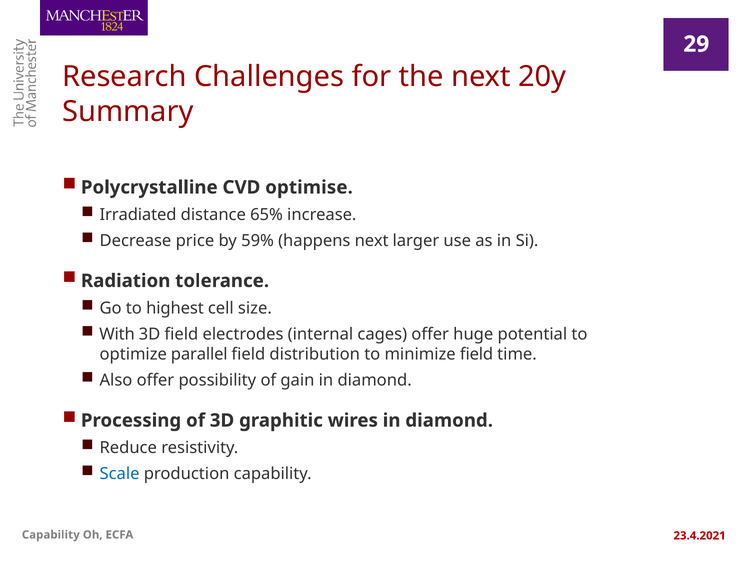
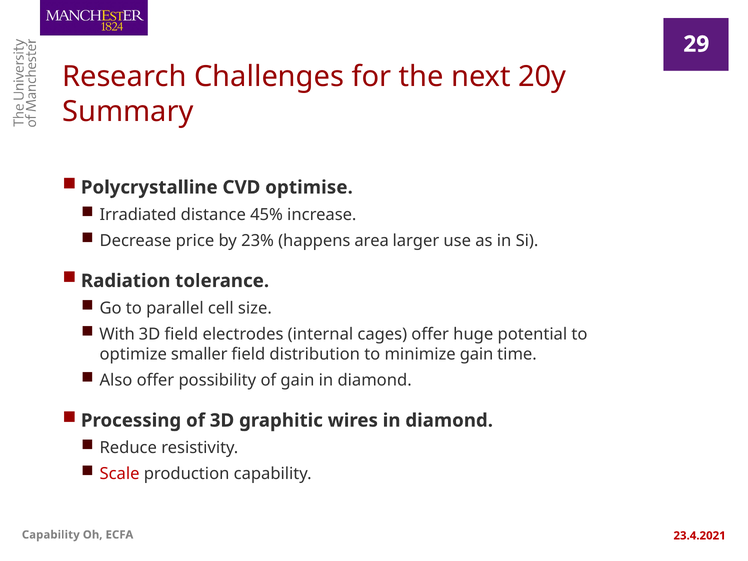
65%: 65% -> 45%
59%: 59% -> 23%
happens next: next -> area
highest: highest -> parallel
parallel: parallel -> smaller
minimize field: field -> gain
Scale colour: blue -> red
